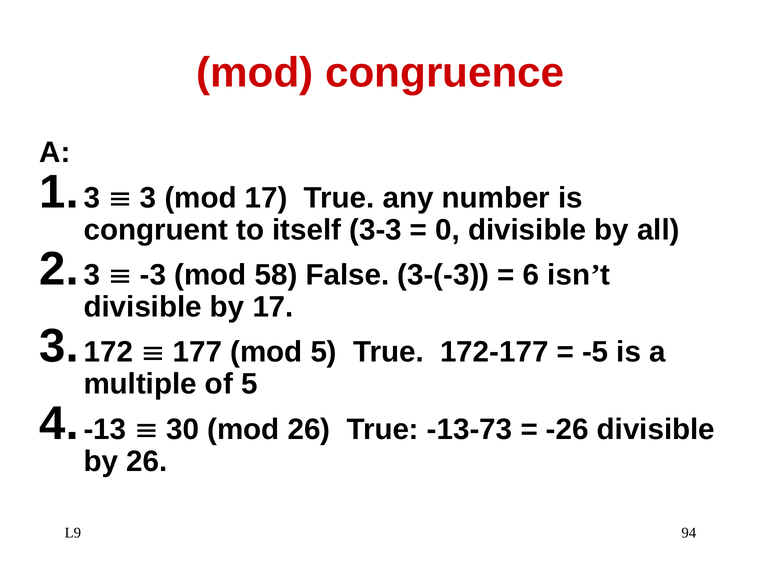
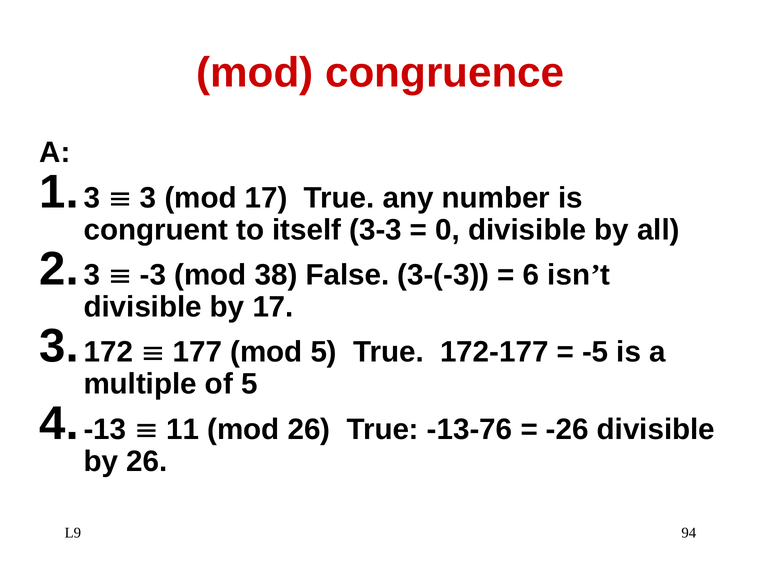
58: 58 -> 38
30: 30 -> 11
-13-73: -13-73 -> -13-76
